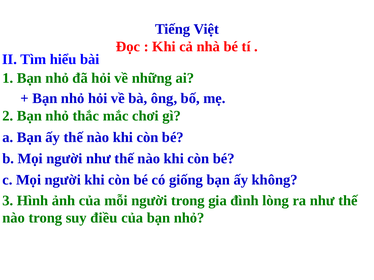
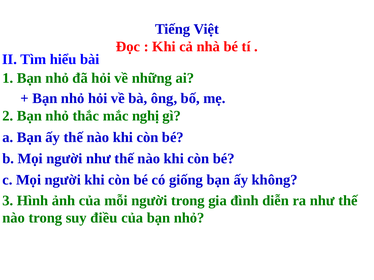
chơi: chơi -> nghị
lòng: lòng -> diễn
